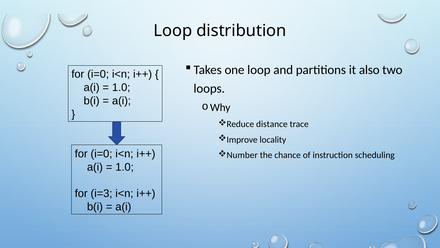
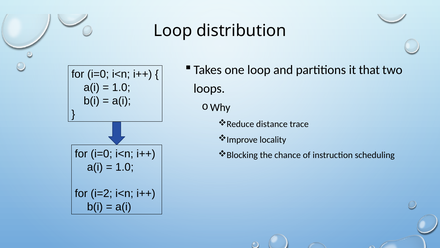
also: also -> that
Number: Number -> Blocking
i=3: i=3 -> i=2
